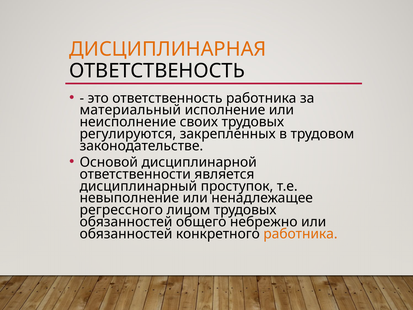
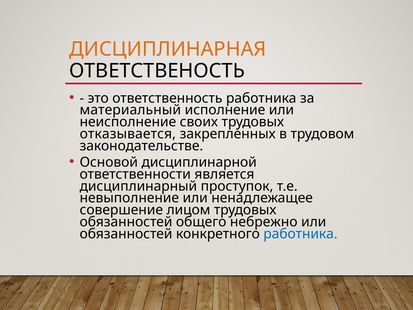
регулируются: регулируются -> отказывается
регрессного: регрессного -> совершение
работника at (300, 234) colour: orange -> blue
